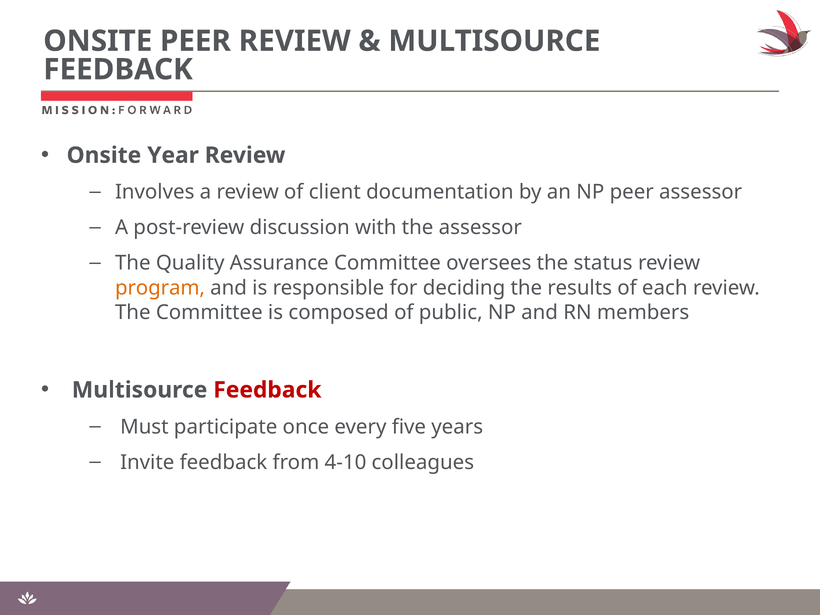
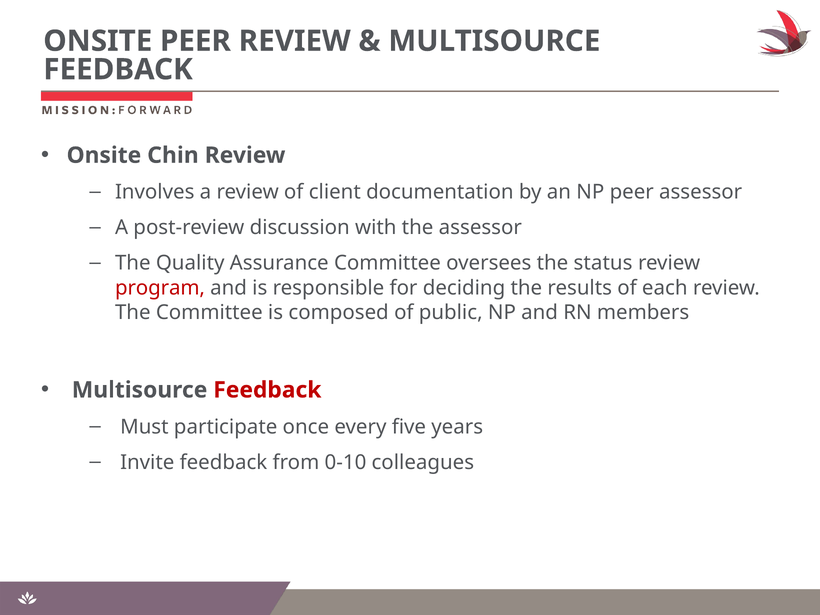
Year: Year -> Chin
program colour: orange -> red
4-10: 4-10 -> 0-10
